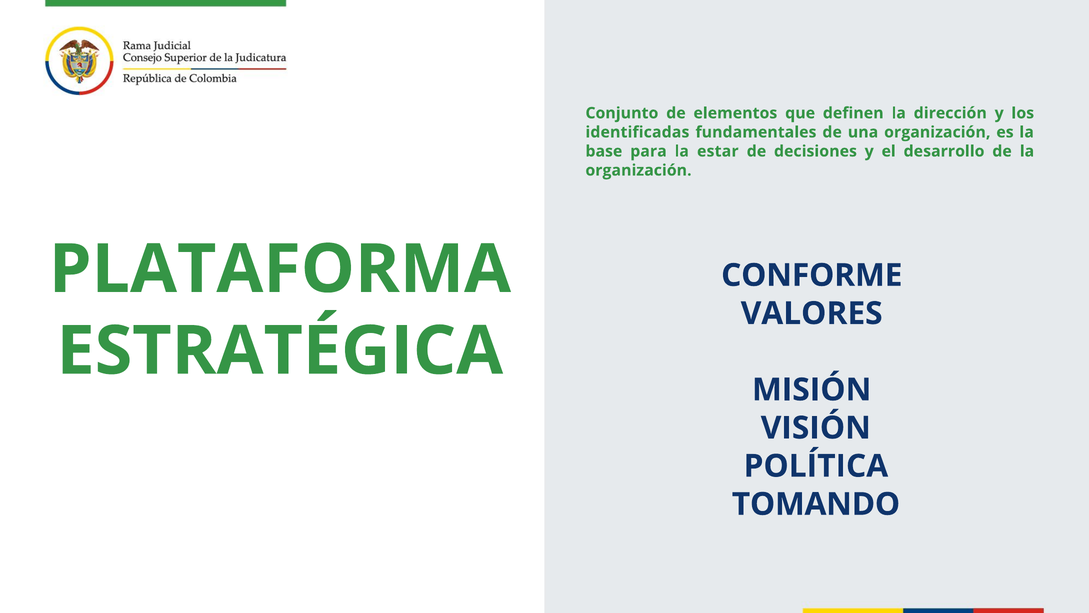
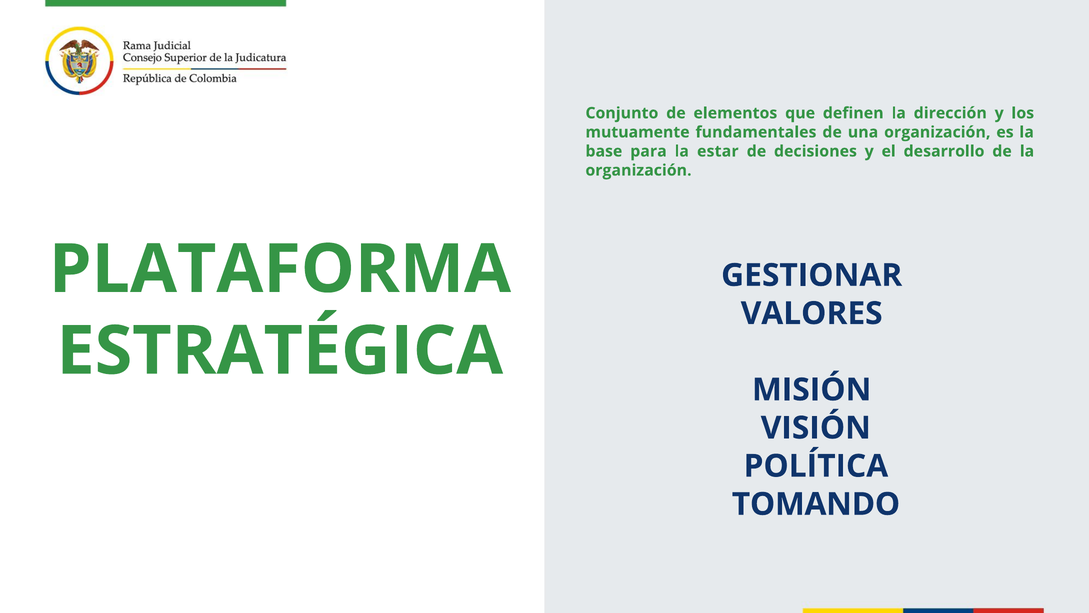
identificadas: identificadas -> mutuamente
CONFORME: CONFORME -> GESTIONAR
